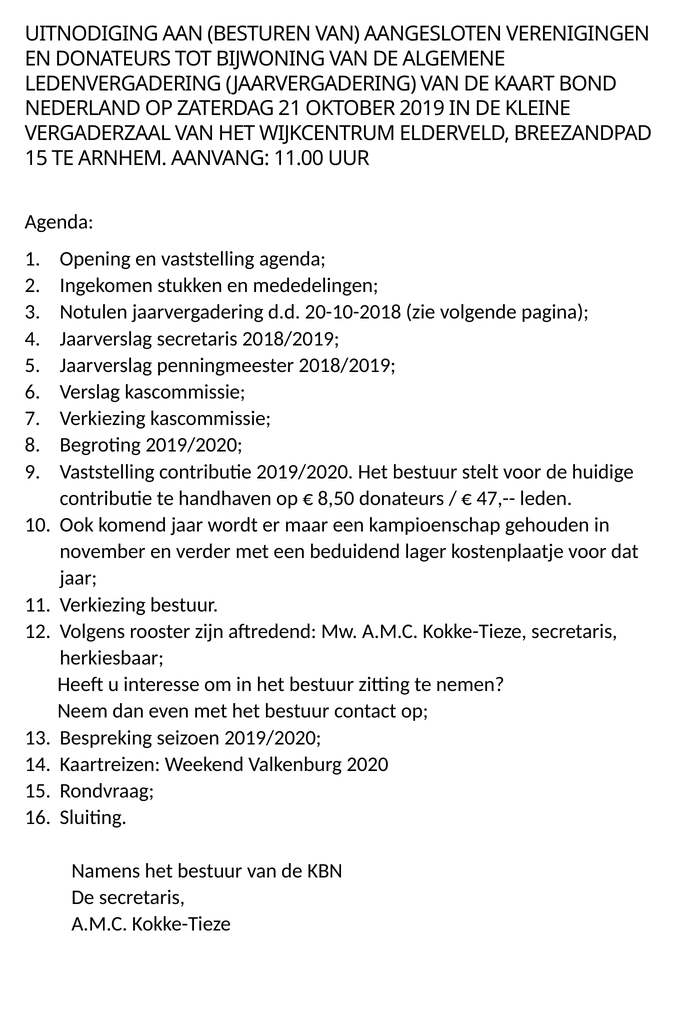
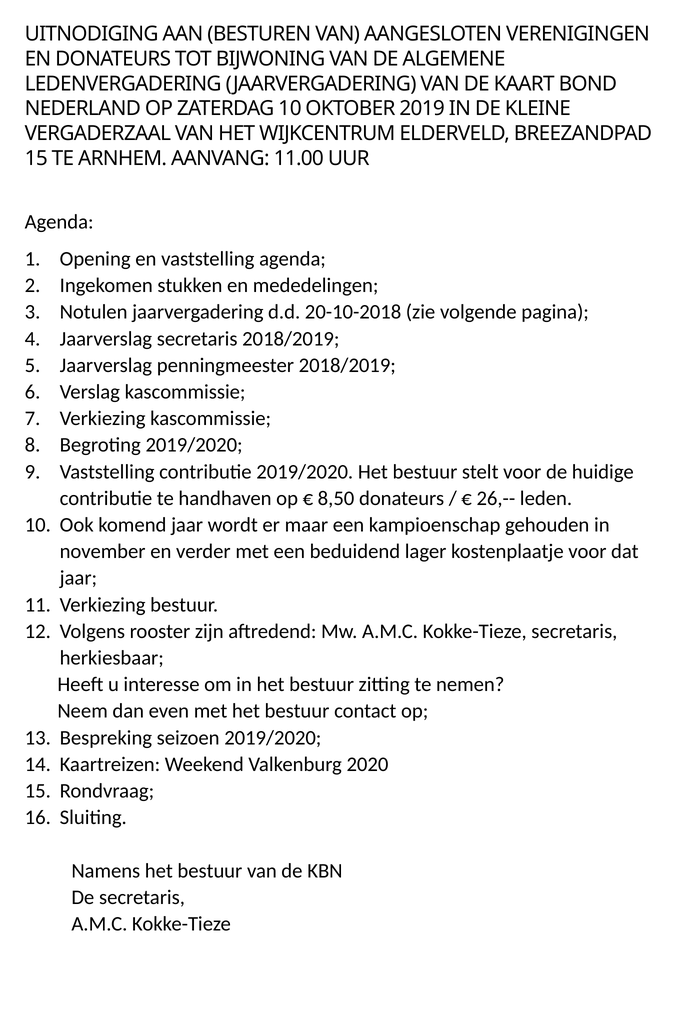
ZATERDAG 21: 21 -> 10
47,--: 47,-- -> 26,--
